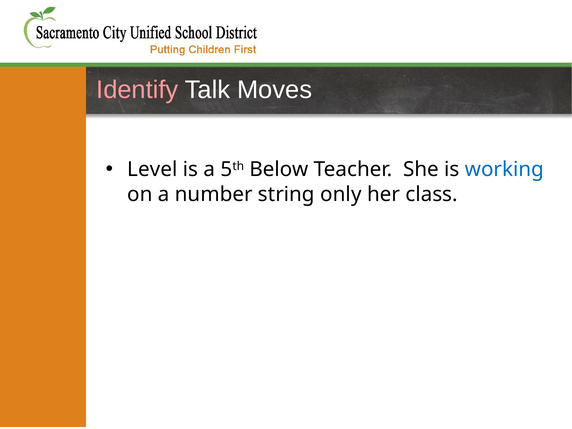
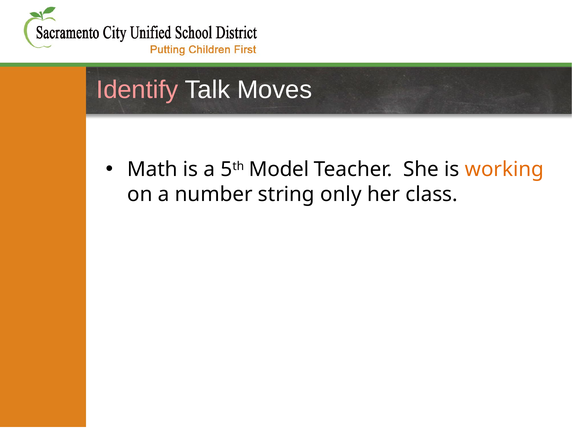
Level: Level -> Math
Below: Below -> Model
working colour: blue -> orange
